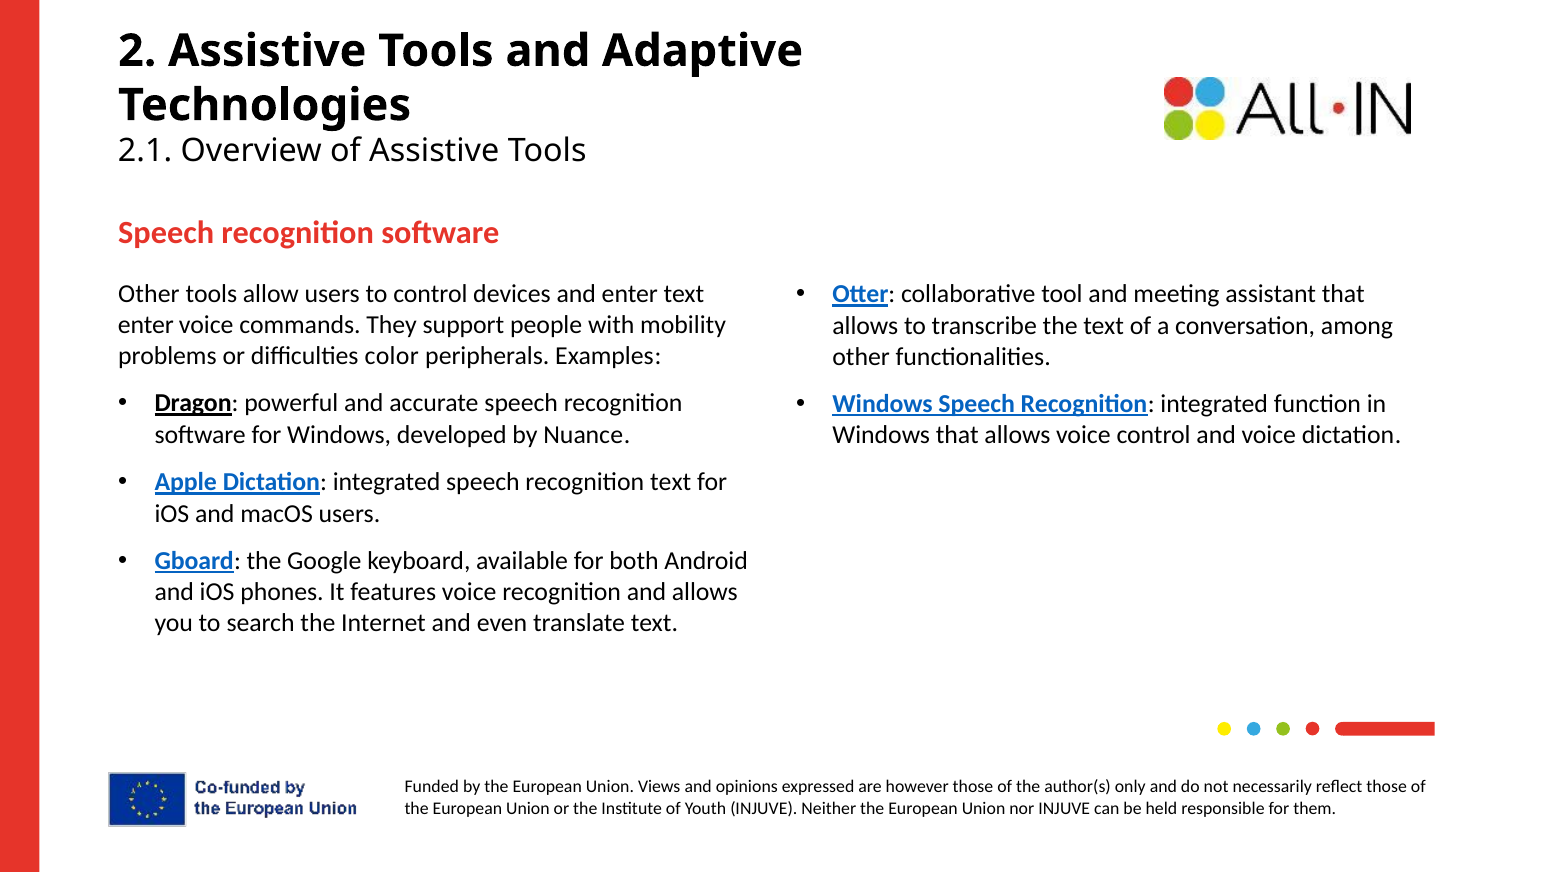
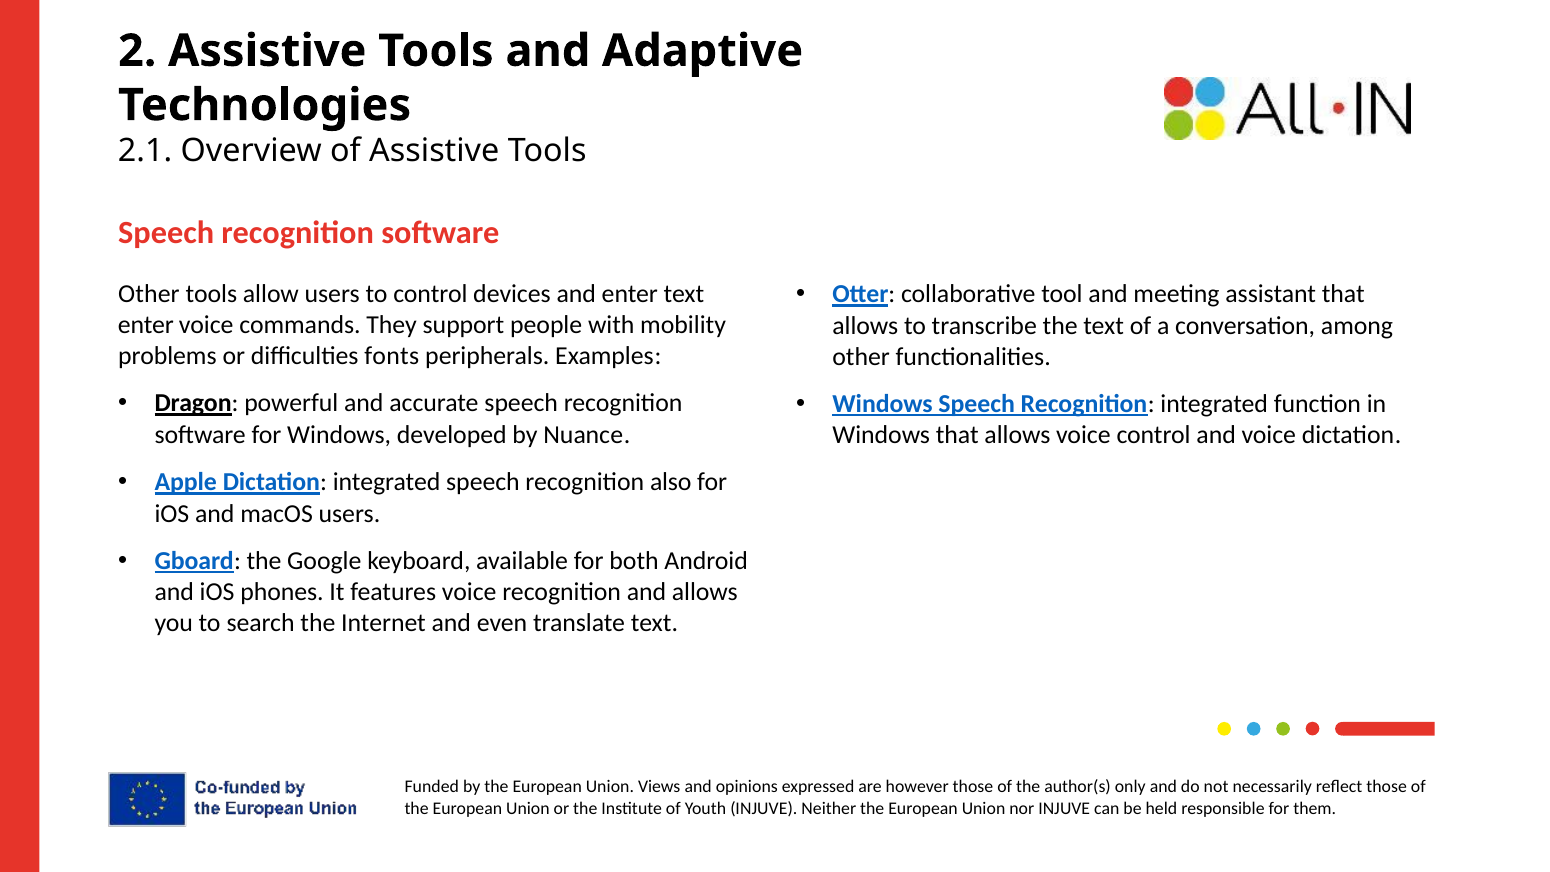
color: color -> fonts
recognition text: text -> also
